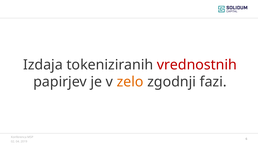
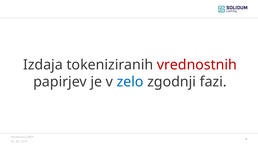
zelo colour: orange -> blue
